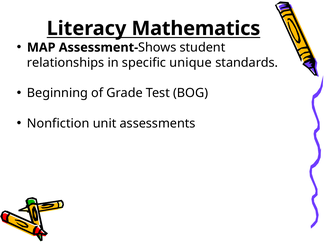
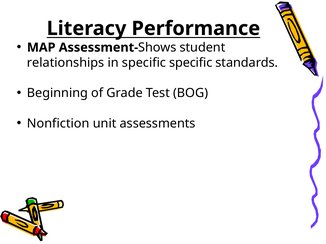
Mathematics: Mathematics -> Performance
specific unique: unique -> specific
